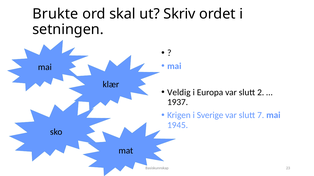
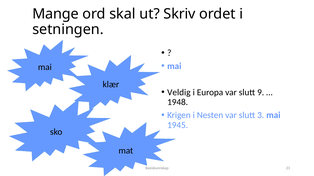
Brukte: Brukte -> Mange
2: 2 -> 9
1937: 1937 -> 1948
Sverige: Sverige -> Nesten
7: 7 -> 3
